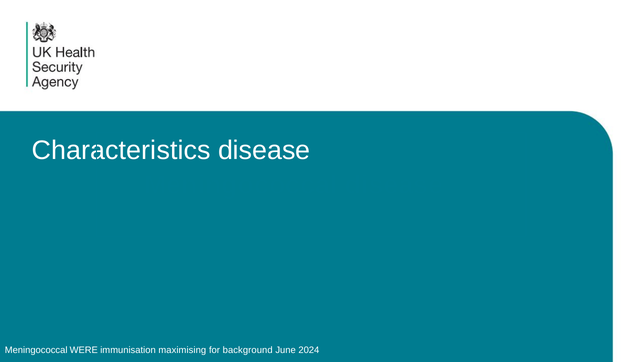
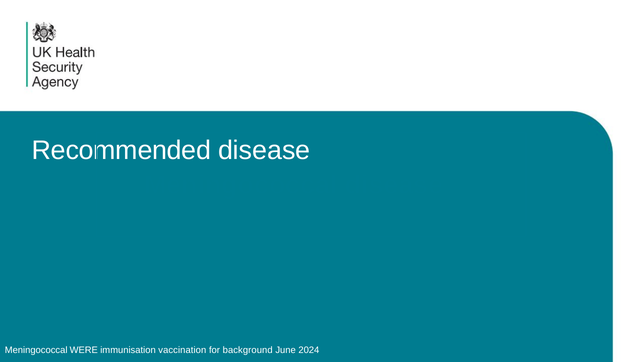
Characteristics: Characteristics -> Recommended
maximising: maximising -> vaccination
